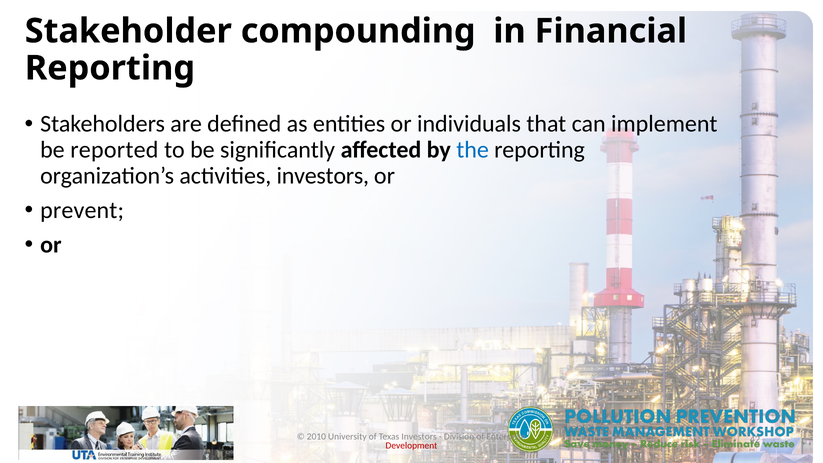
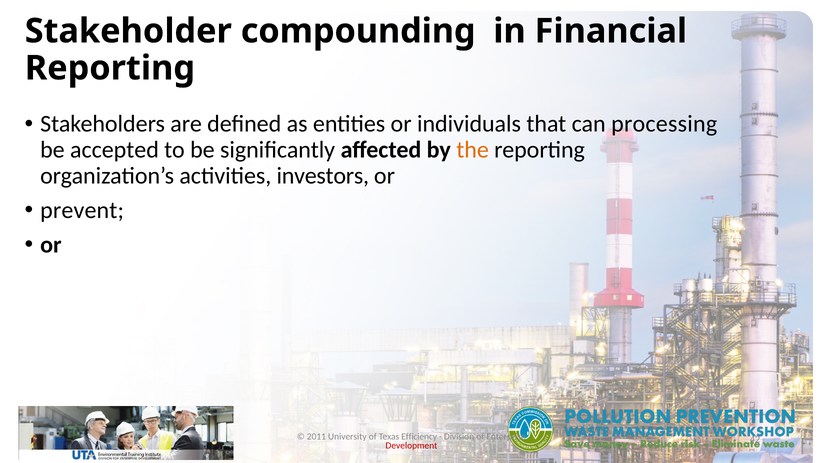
implement: implement -> processing
reported: reported -> accepted
the colour: blue -> orange
2010: 2010 -> 2011
Texas Investors: Investors -> Efficiency
